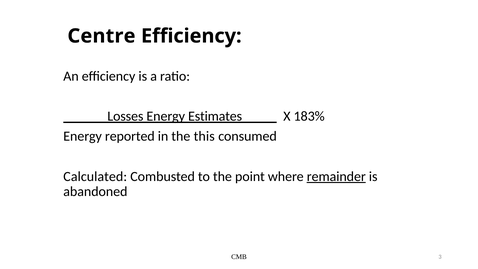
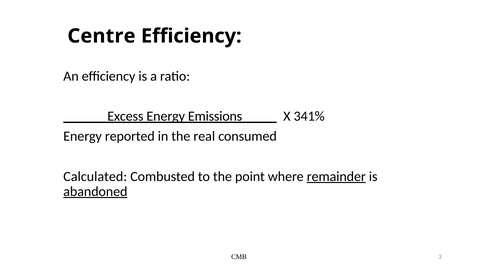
Losses: Losses -> Excess
Estimates: Estimates -> Emissions
183%: 183% -> 341%
this: this -> real
abandoned underline: none -> present
